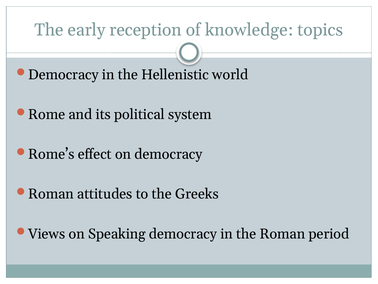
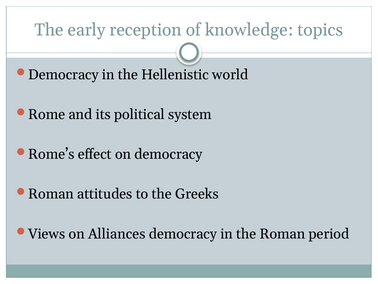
Speaking: Speaking -> Alliances
